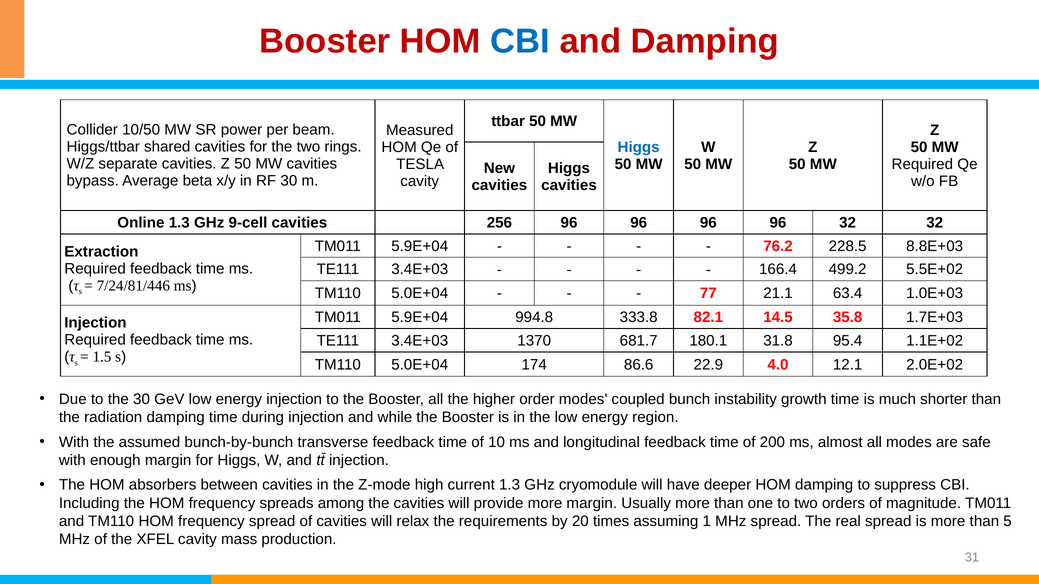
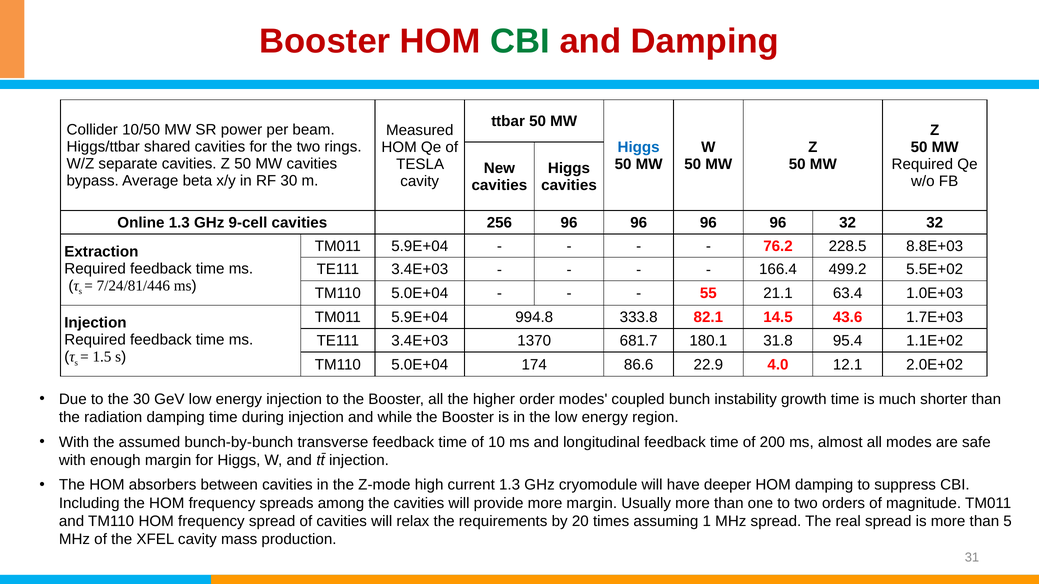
CBI at (520, 41) colour: blue -> green
77: 77 -> 55
35.8: 35.8 -> 43.6
